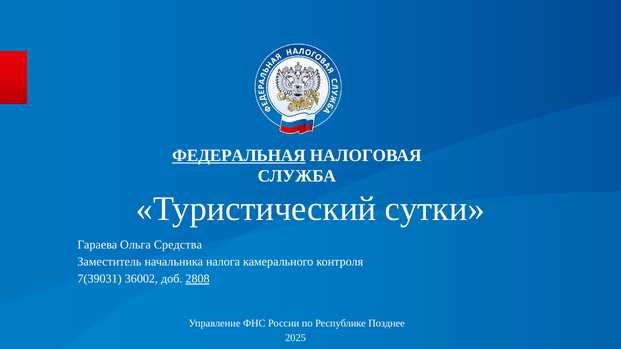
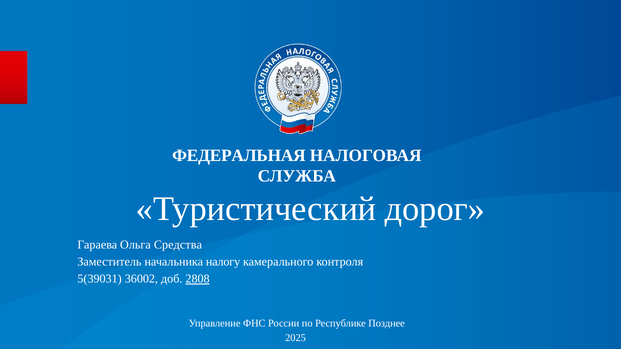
ФЕДЕРАЛЬНАЯ underline: present -> none
сутки: сутки -> дорог
налога: налога -> налогу
7(39031: 7(39031 -> 5(39031
